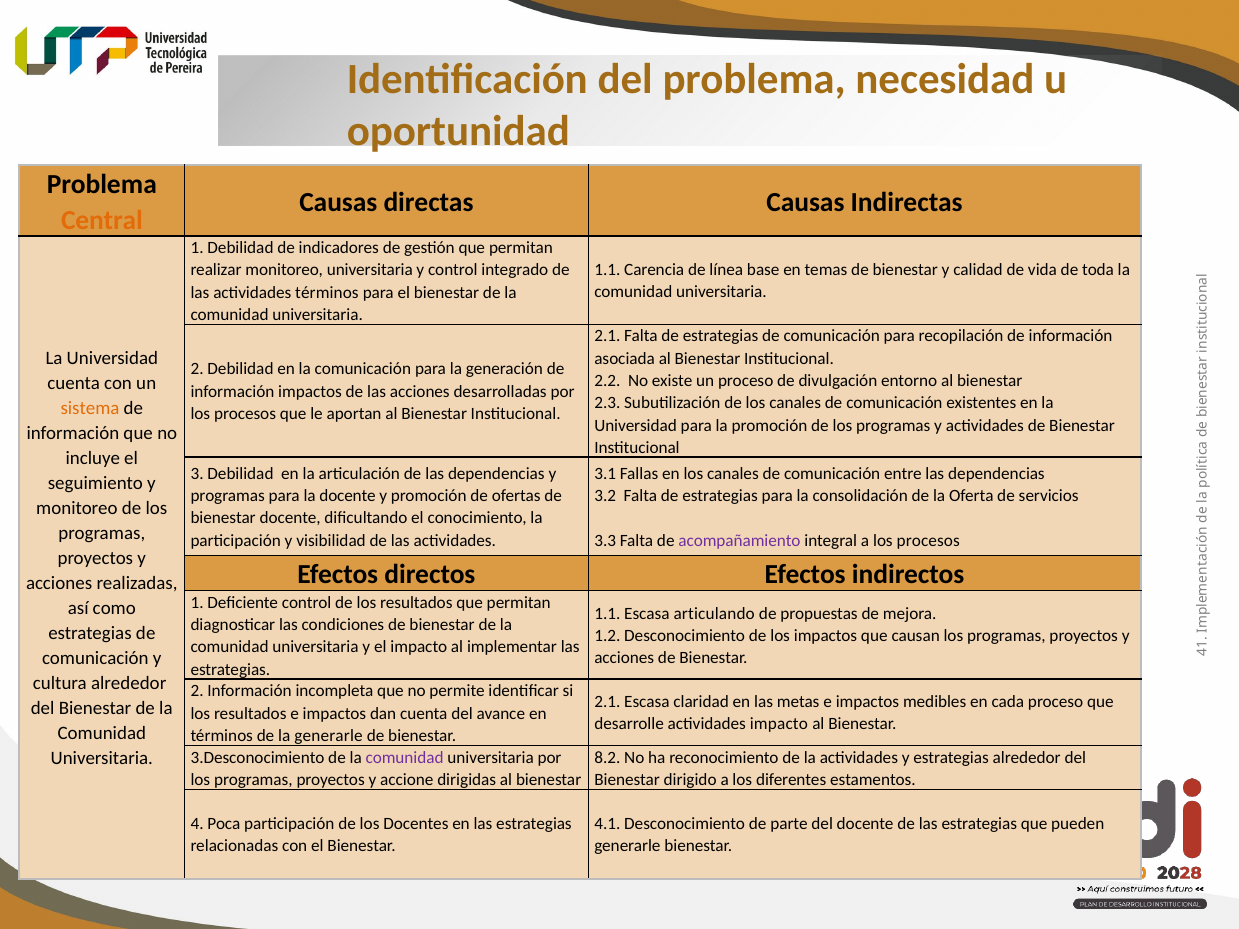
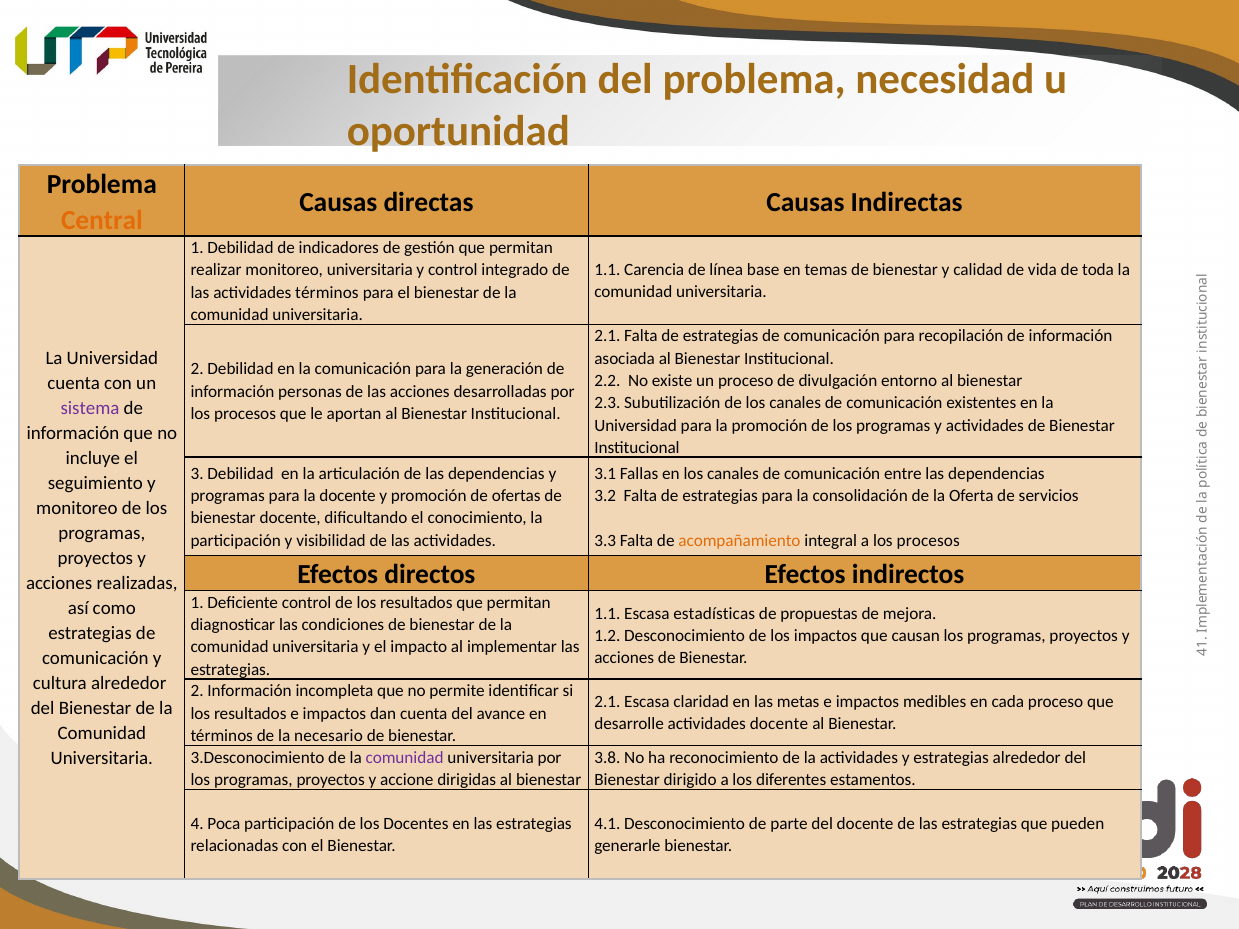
información impactos: impactos -> personas
sistema colour: orange -> purple
acompañamiento colour: purple -> orange
articulando: articulando -> estadísticas
actividades impacto: impacto -> docente
la generarle: generarle -> necesario
8.2: 8.2 -> 3.8
